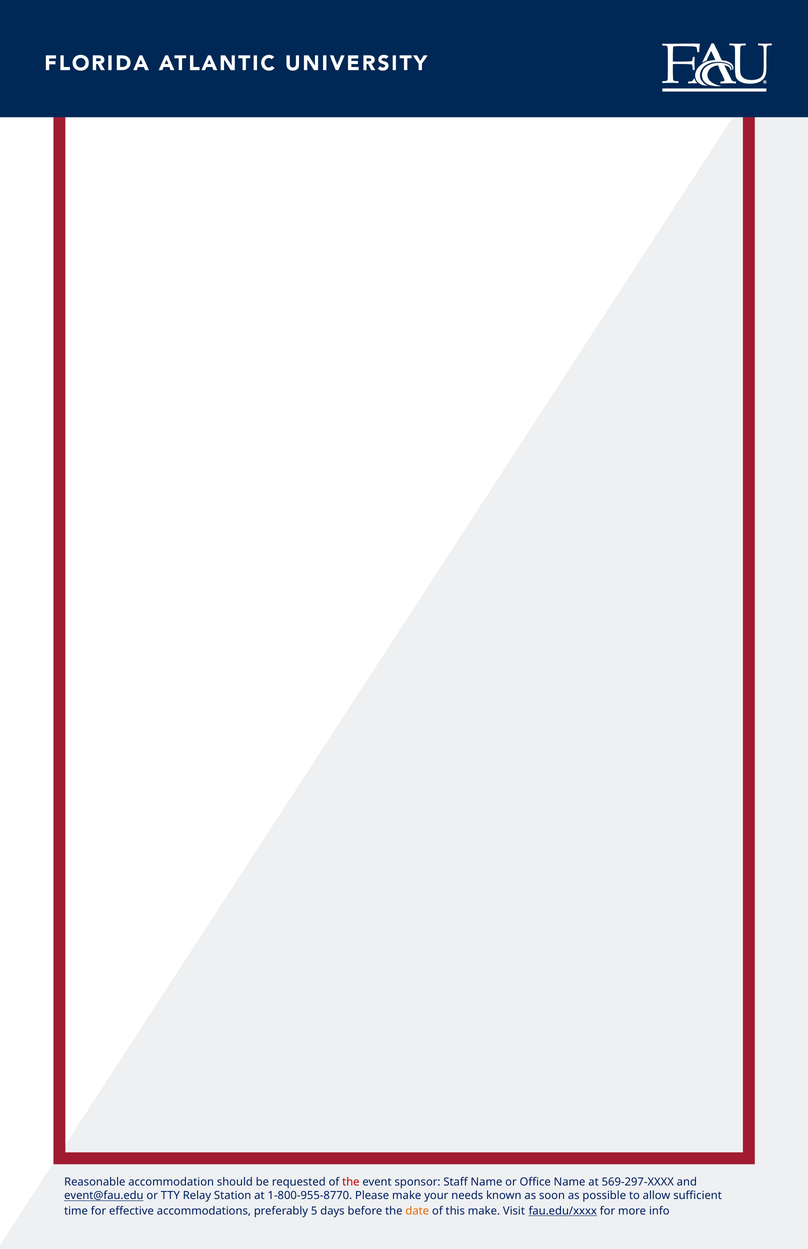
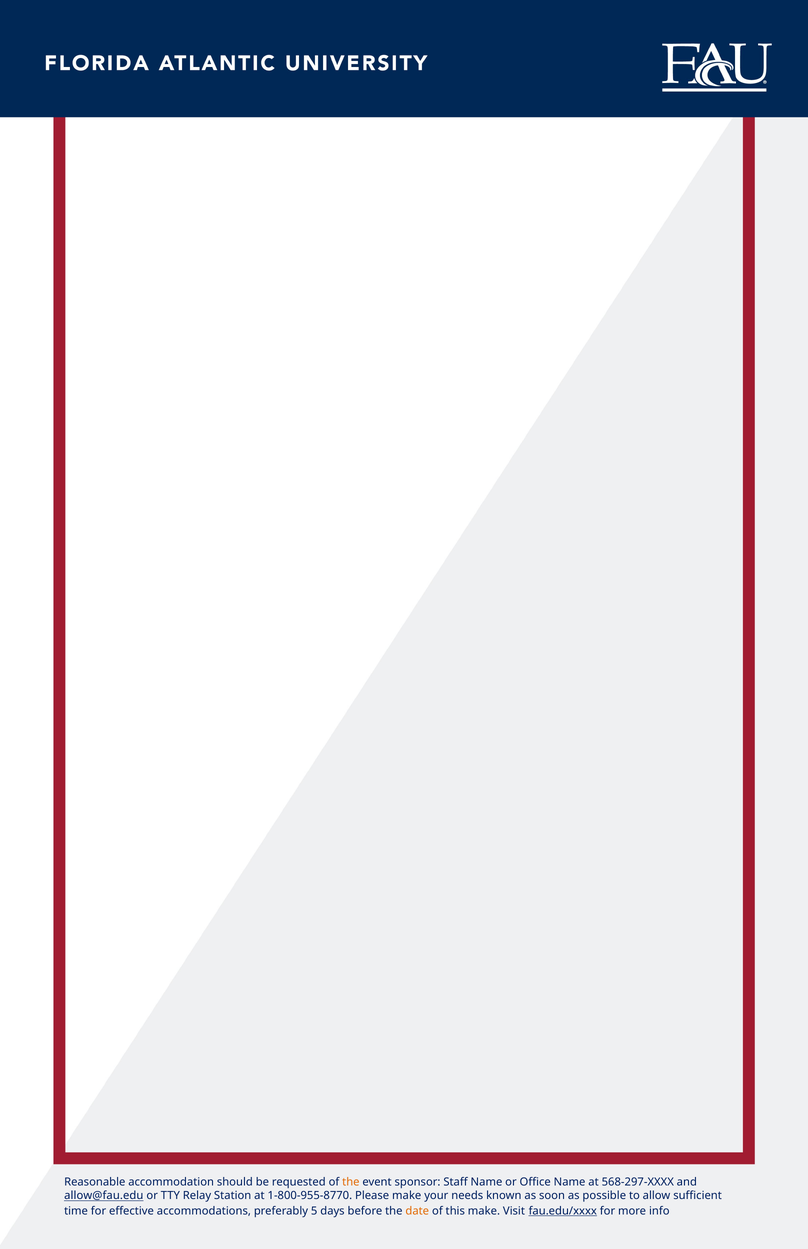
the at (351, 1182) colour: red -> orange
569-297-XXXX: 569-297-XXXX -> 568-297-XXXX
event@fau.edu: event@fau.edu -> allow@fau.edu
